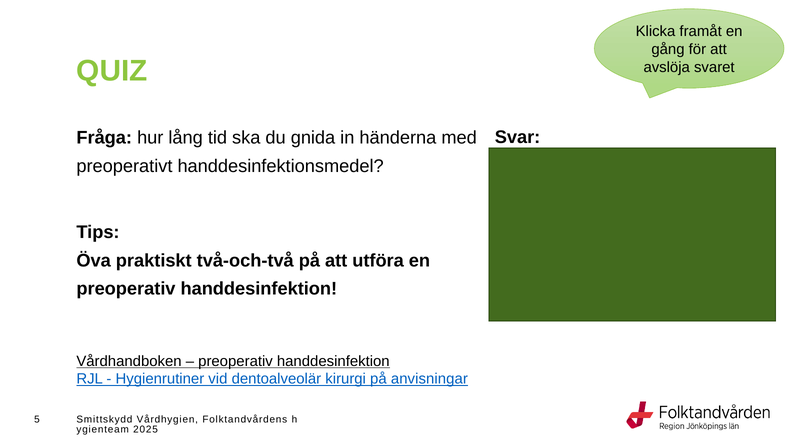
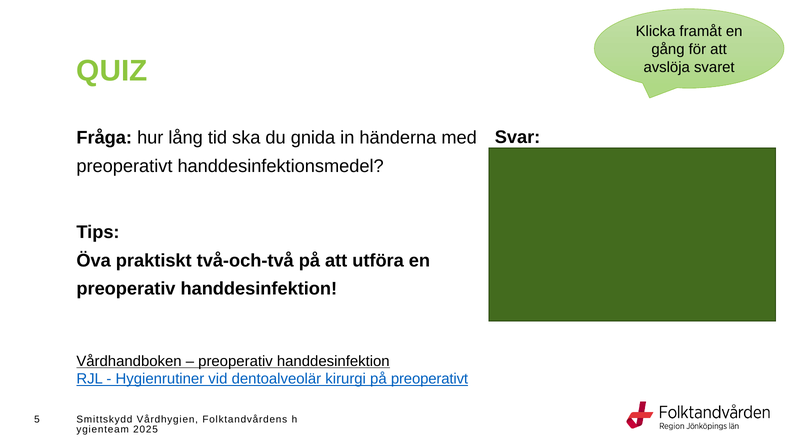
på anvisningar: anvisningar -> preoperativt
